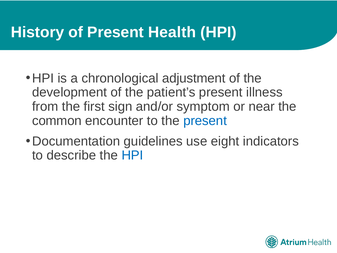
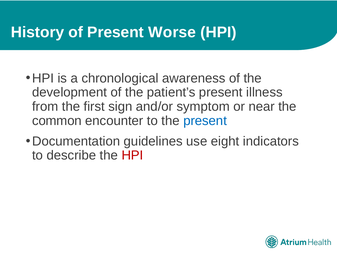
Health: Health -> Worse
adjustment: adjustment -> awareness
HPI at (132, 155) colour: blue -> red
